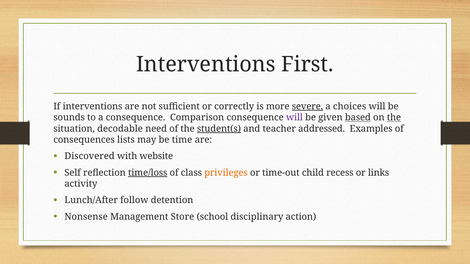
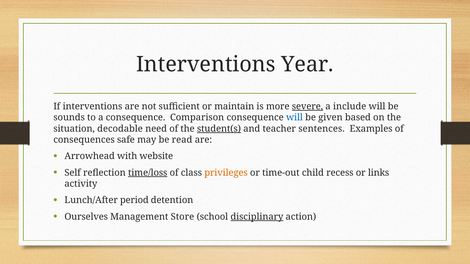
First: First -> Year
correctly: correctly -> maintain
choices: choices -> include
will at (294, 118) colour: purple -> blue
based underline: present -> none
the at (394, 118) underline: present -> none
addressed: addressed -> sentences
lists: lists -> safe
time: time -> read
Discovered: Discovered -> Arrowhead
follow: follow -> period
Nonsense: Nonsense -> Ourselves
disciplinary underline: none -> present
